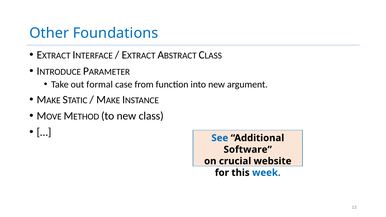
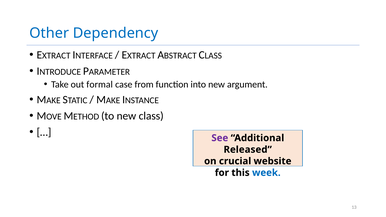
Foundations: Foundations -> Dependency
See colour: blue -> purple
Software: Software -> Released
